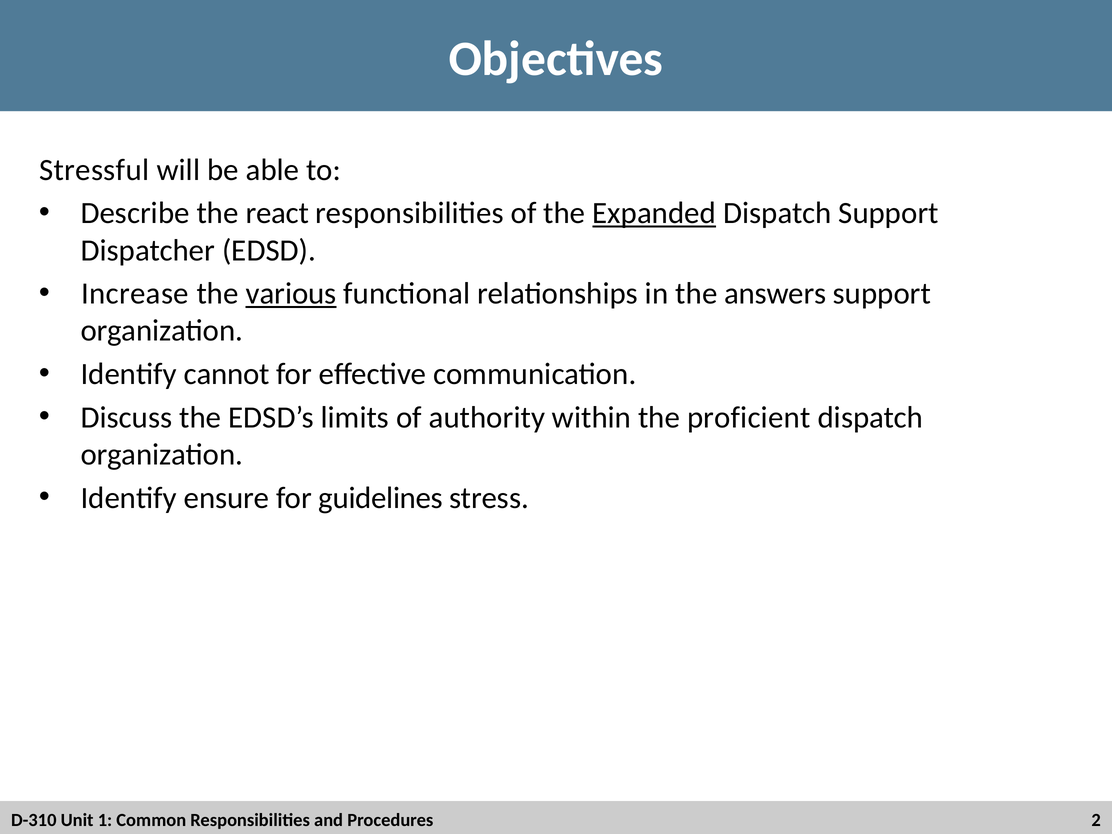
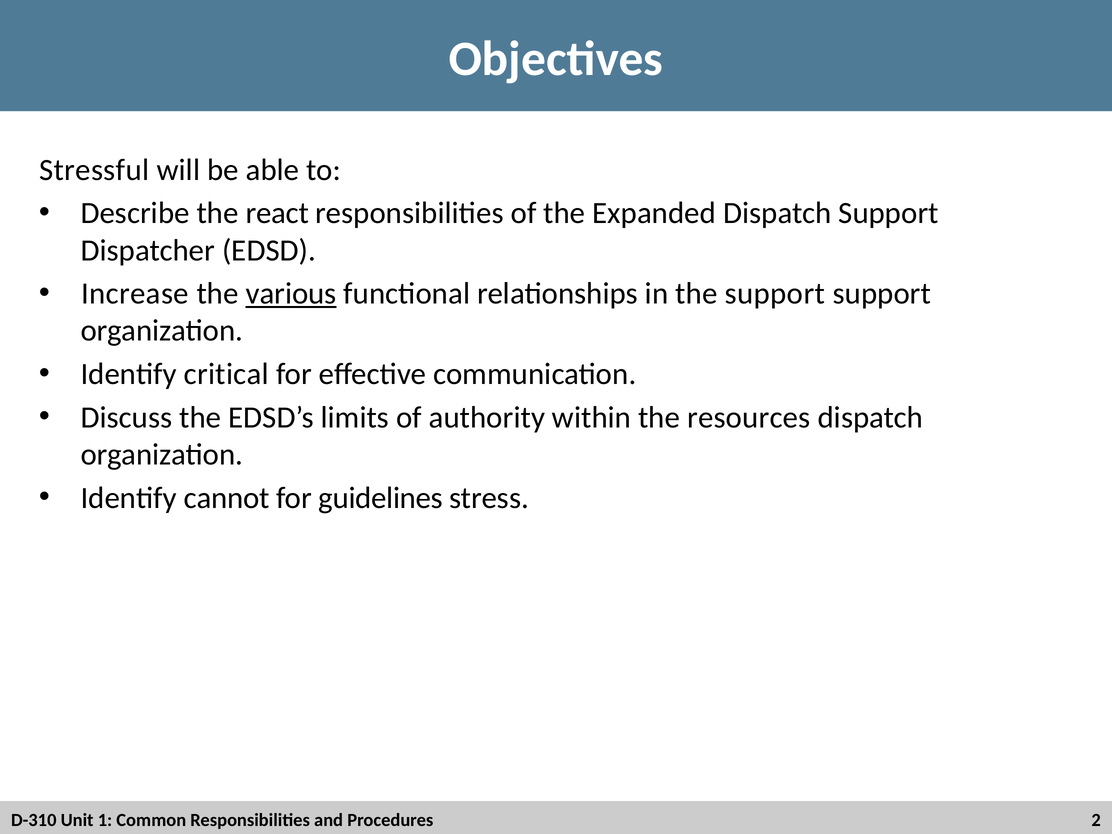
Expanded underline: present -> none
the answers: answers -> support
cannot: cannot -> critical
proficient: proficient -> resources
ensure: ensure -> cannot
